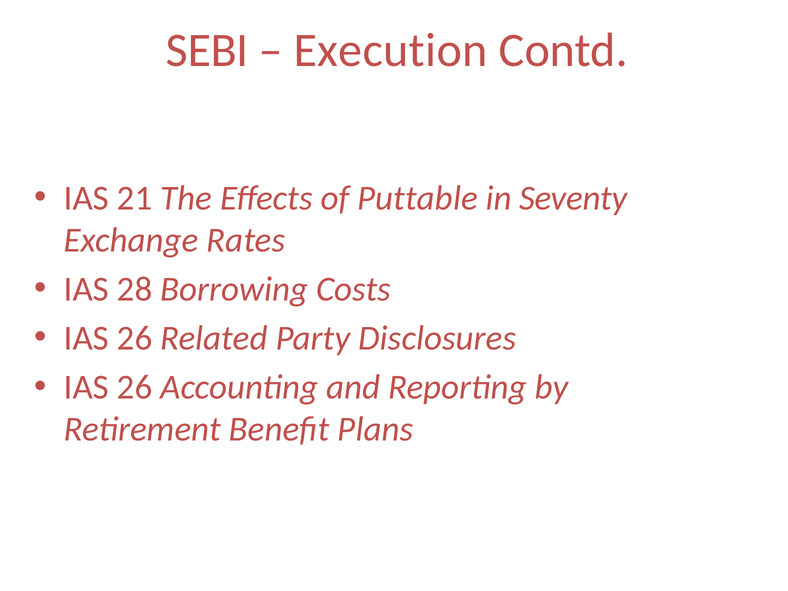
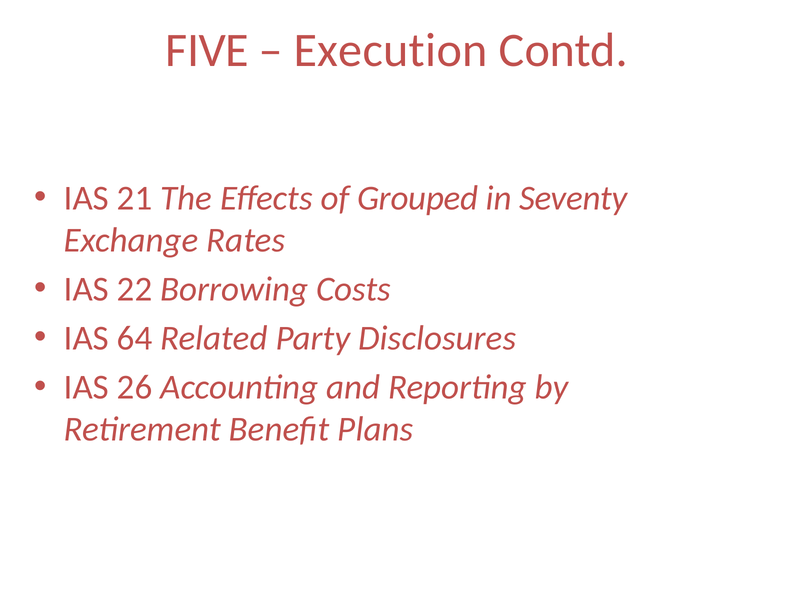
SEBI: SEBI -> FIVE
Puttable: Puttable -> Grouped
28: 28 -> 22
26 at (135, 338): 26 -> 64
